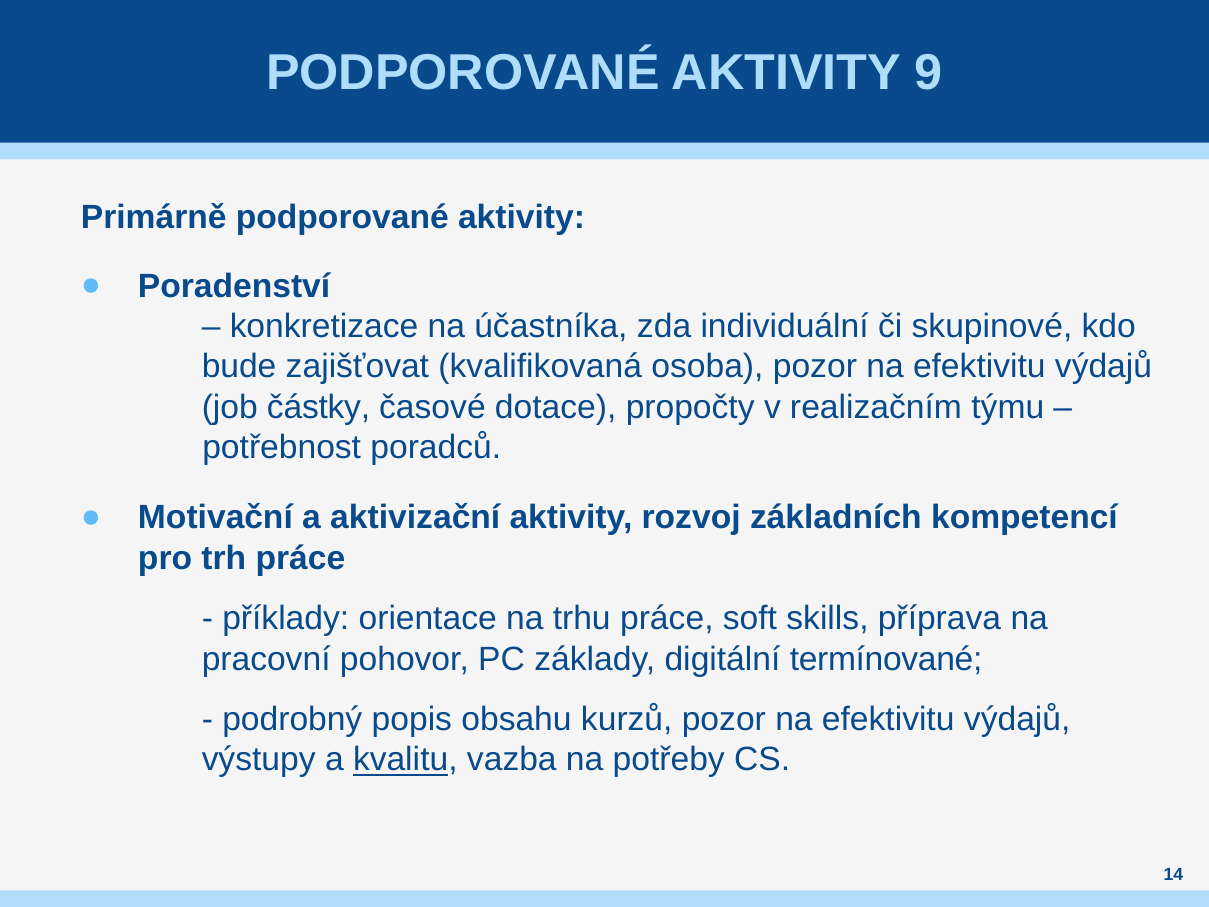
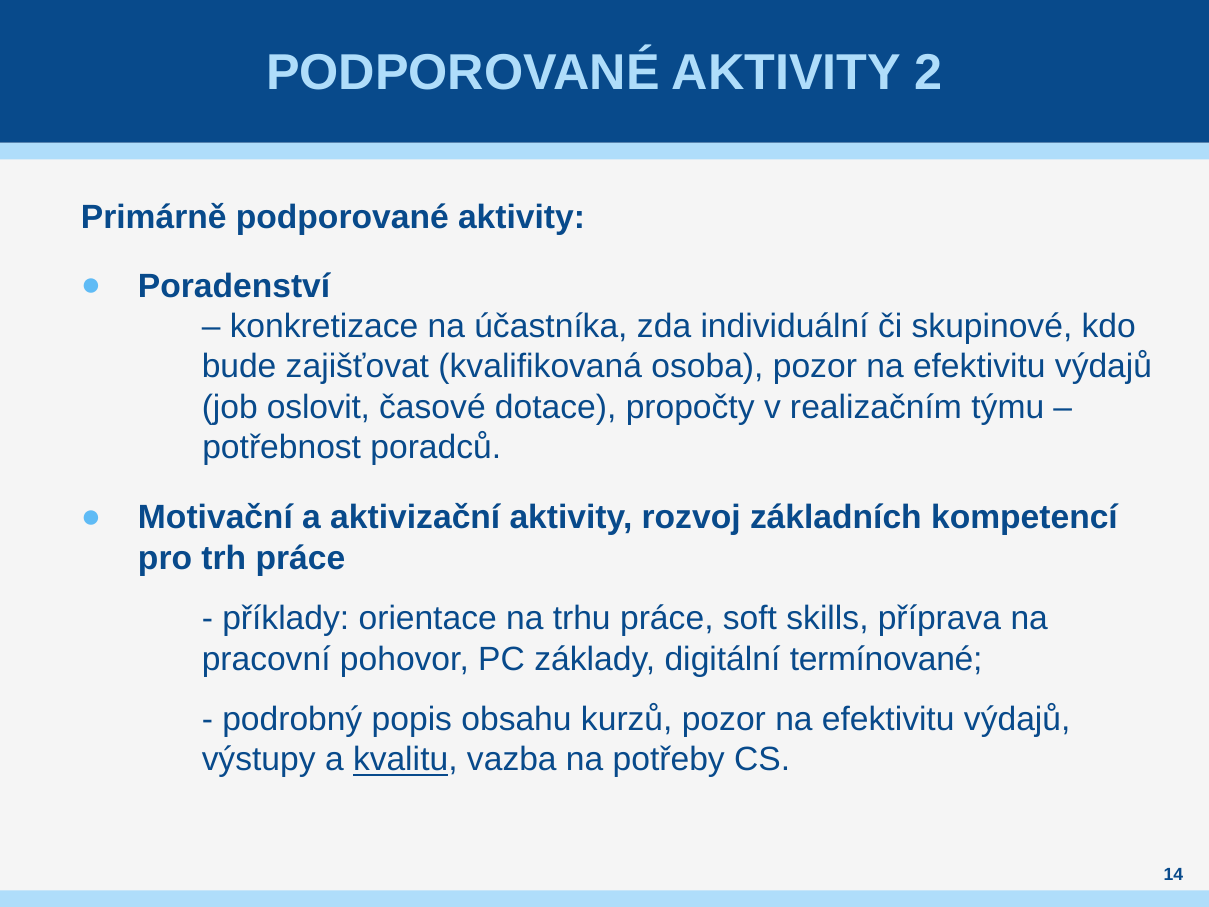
9: 9 -> 2
částky: částky -> oslovit
